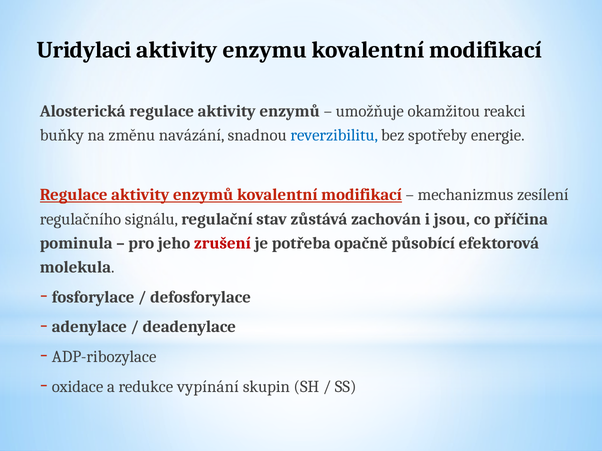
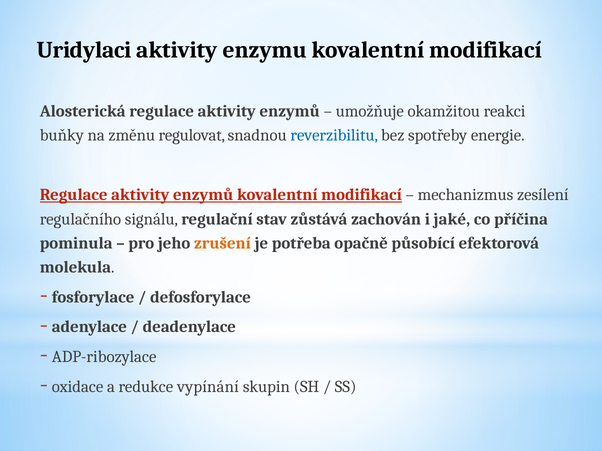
navázání: navázání -> regulovat
jsou: jsou -> jaké
zrušení colour: red -> orange
